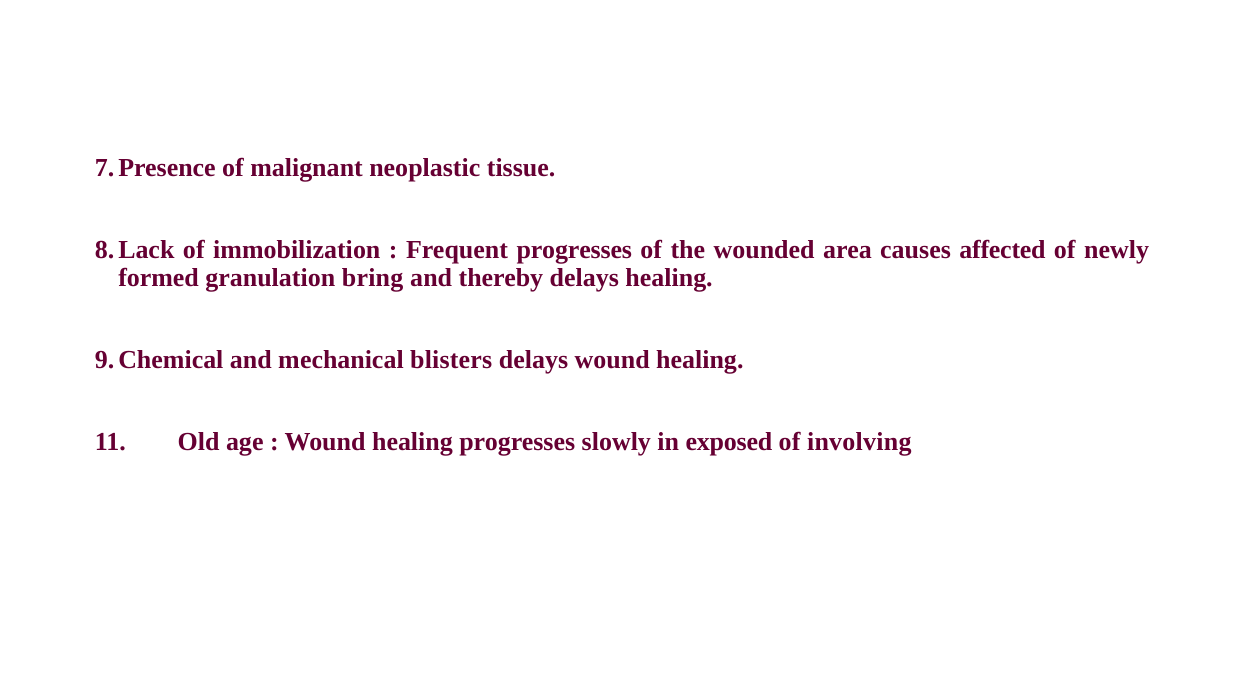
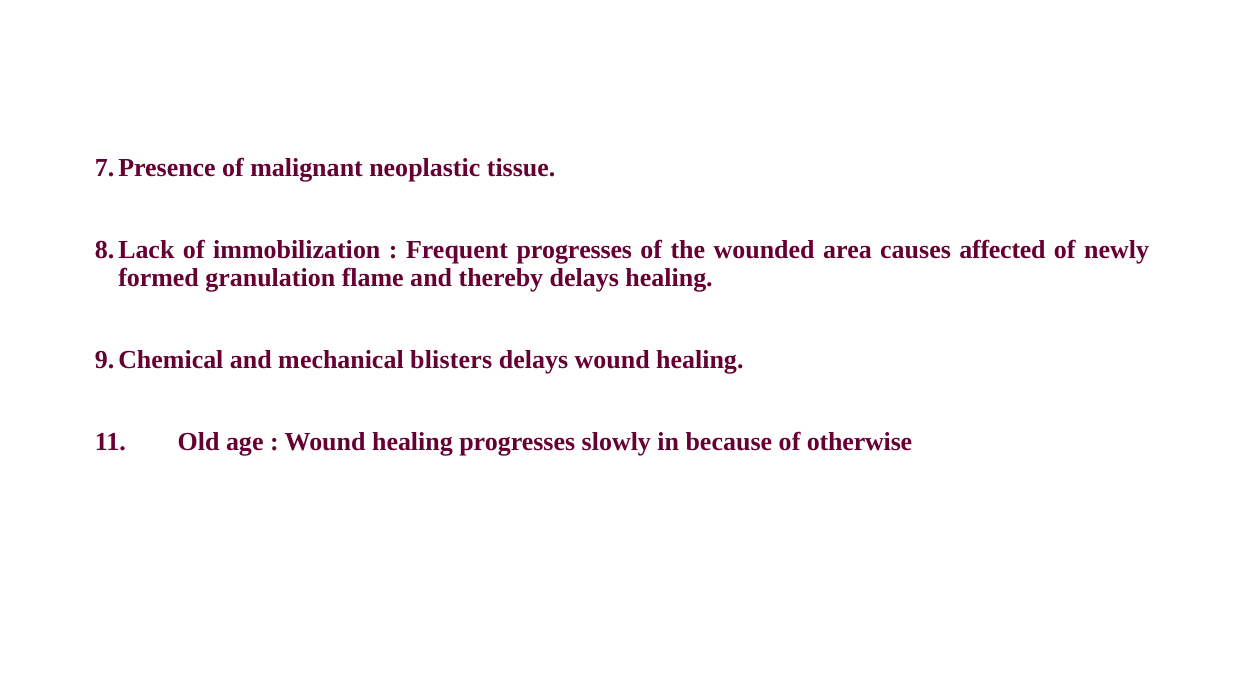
bring: bring -> flame
exposed: exposed -> because
involving: involving -> otherwise
